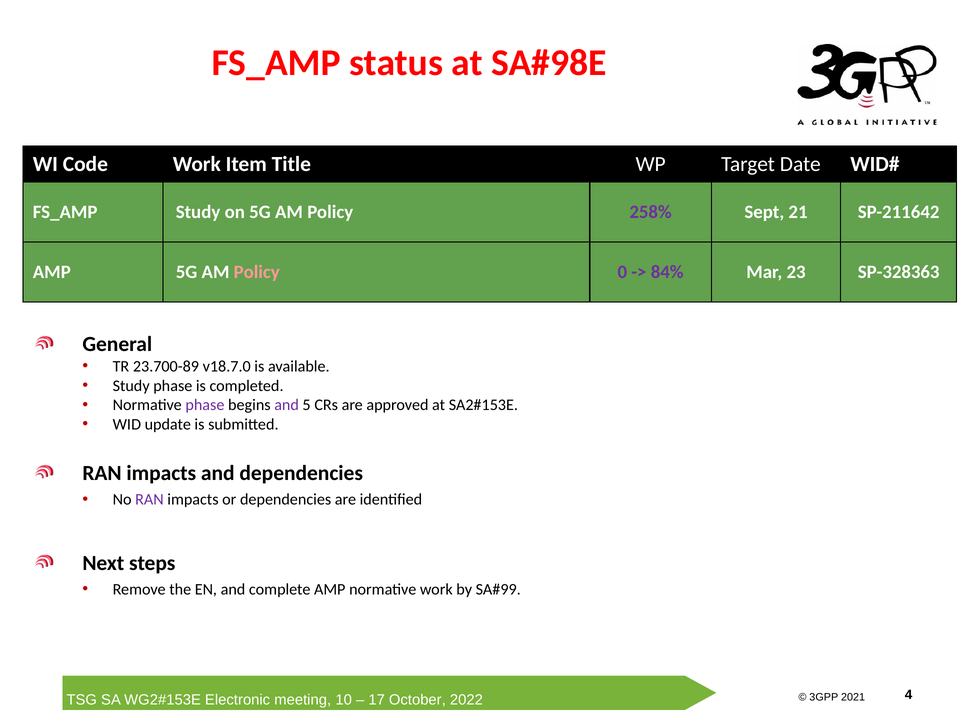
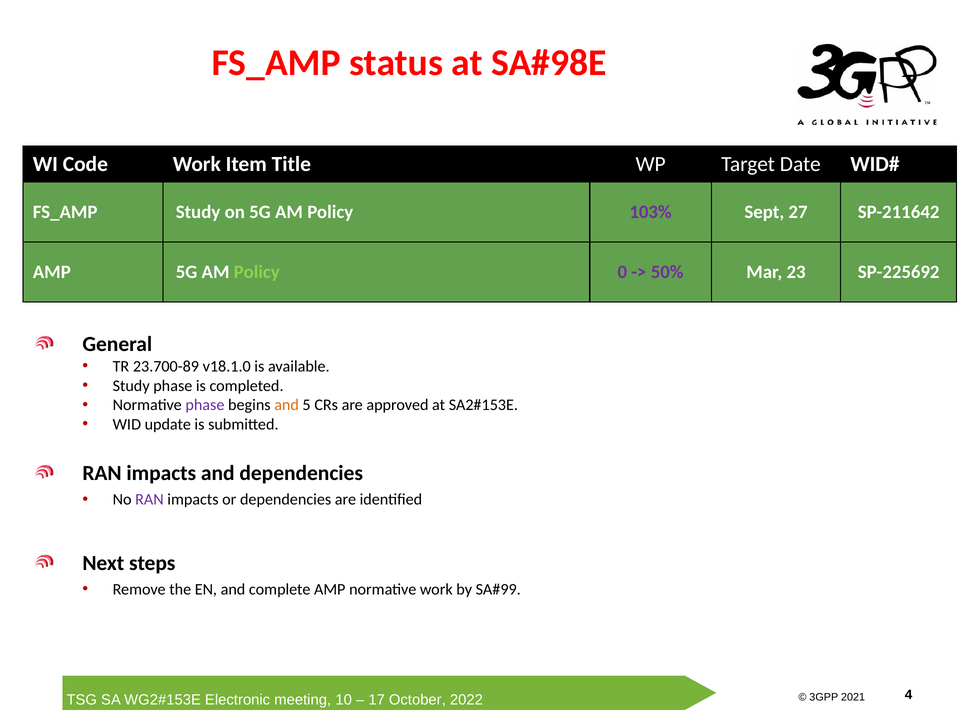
258%: 258% -> 103%
21: 21 -> 27
Policy at (257, 272) colour: pink -> light green
84%: 84% -> 50%
SP-328363: SP-328363 -> SP-225692
v18.7.0: v18.7.0 -> v18.1.0
and at (287, 405) colour: purple -> orange
